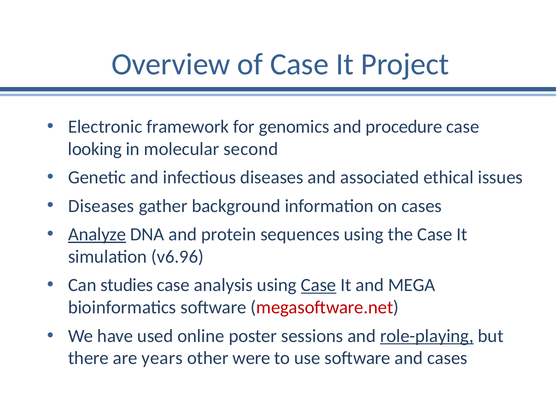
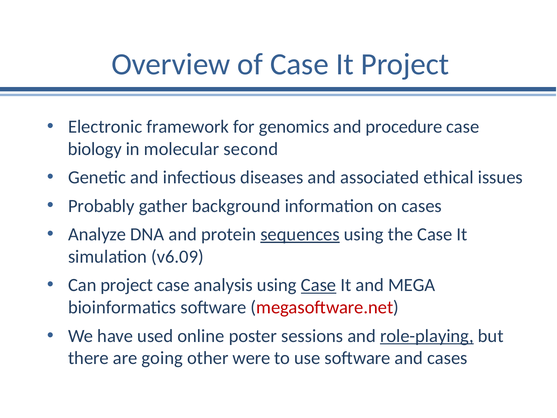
looking: looking -> biology
Diseases at (101, 206): Diseases -> Probably
Analyze underline: present -> none
sequences underline: none -> present
v6.96: v6.96 -> v6.09
Can studies: studies -> project
years: years -> going
